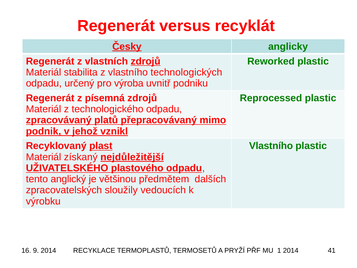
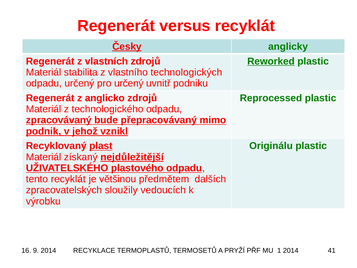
zdrojů at (146, 61) underline: present -> none
Reworked underline: none -> present
pro výroba: výroba -> určený
písemná: písemná -> anglicko
platů: platů -> bude
Vlastního at (271, 146): Vlastního -> Originálu
tento anglický: anglický -> recyklát
